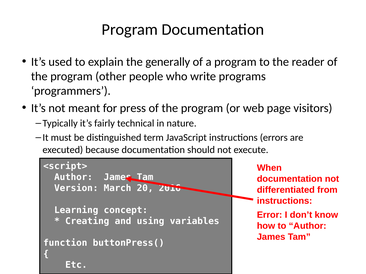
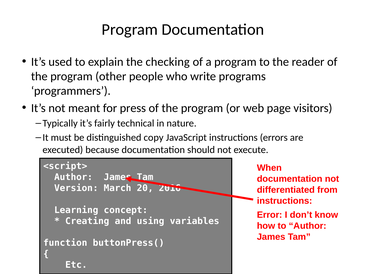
generally: generally -> checking
term: term -> copy
